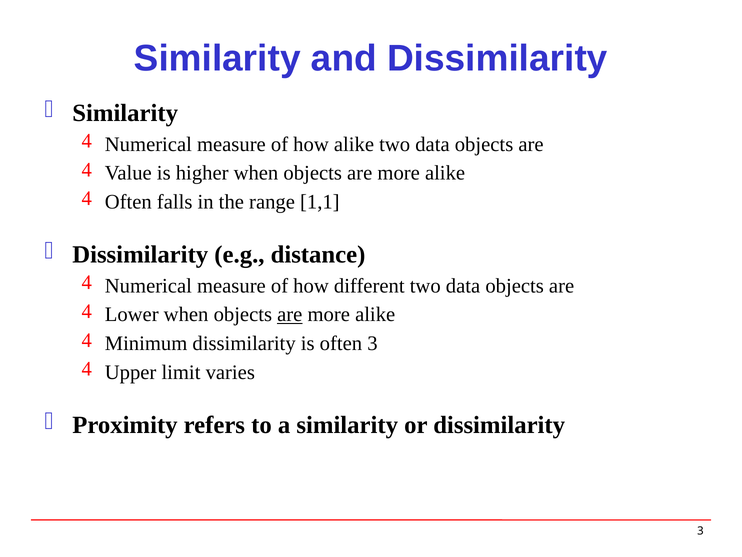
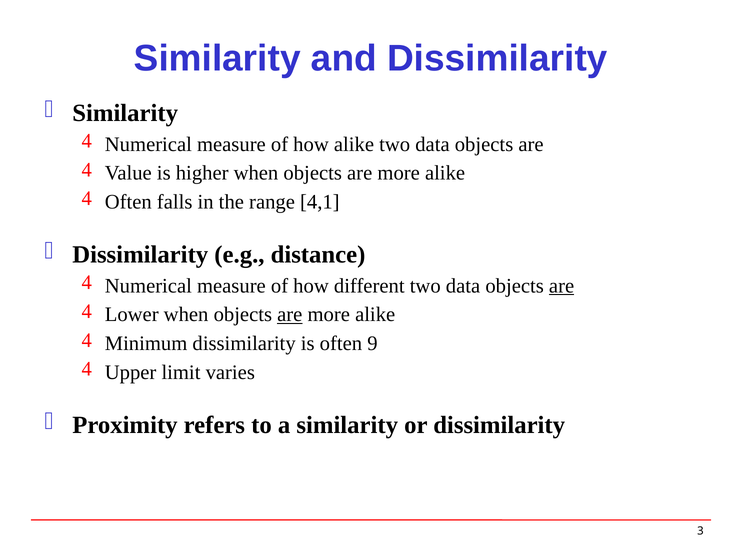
1,1: 1,1 -> 4,1
are at (562, 285) underline: none -> present
often 3: 3 -> 9
